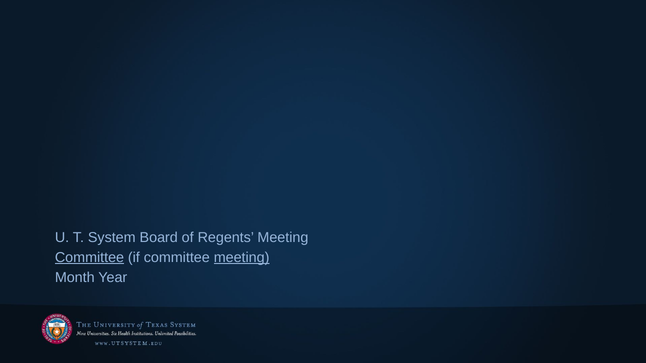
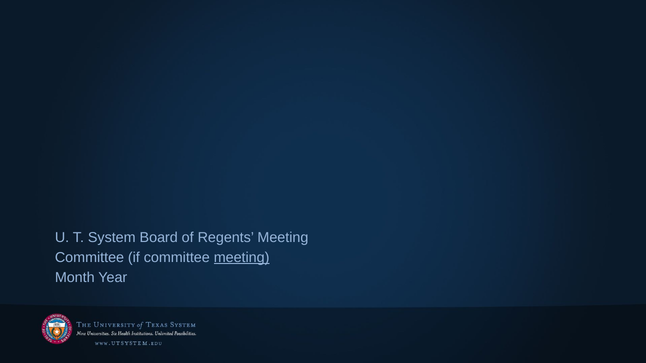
Committee at (89, 258) underline: present -> none
